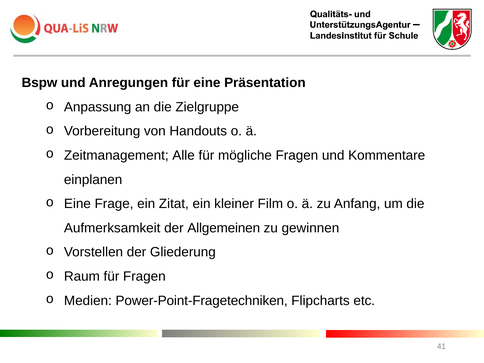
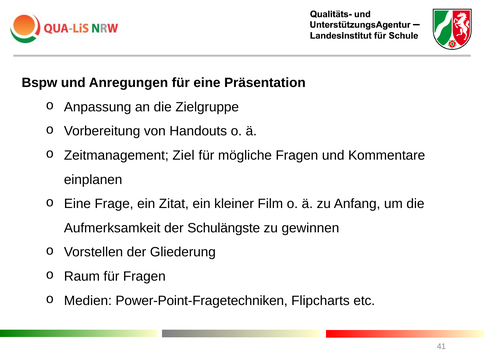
Alle: Alle -> Ziel
Allgemeinen: Allgemeinen -> Schulängste
